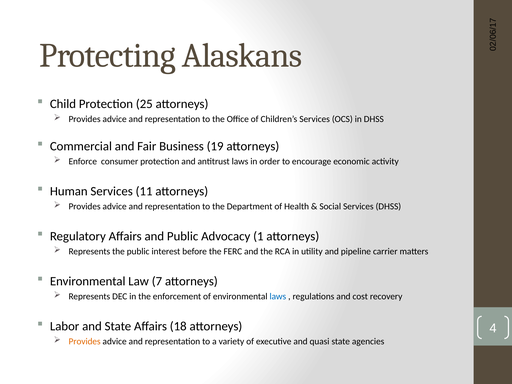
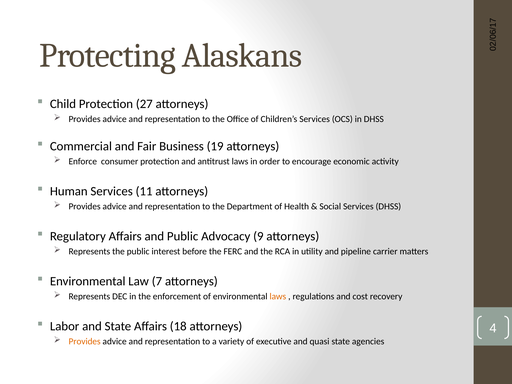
25: 25 -> 27
Advocacy 1: 1 -> 9
laws at (278, 296) colour: blue -> orange
